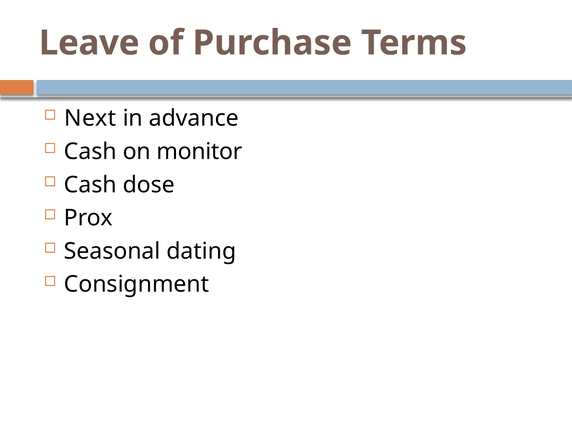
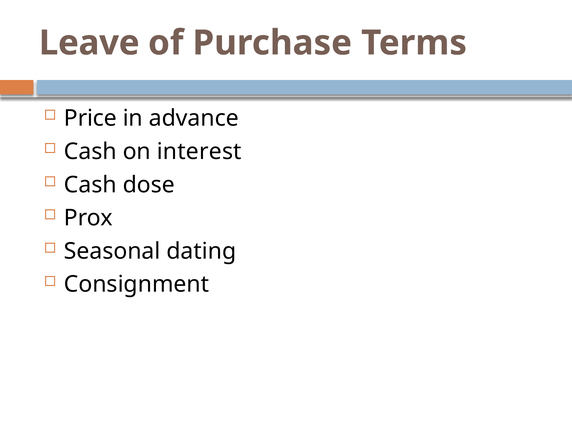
Next: Next -> Price
monitor: monitor -> interest
